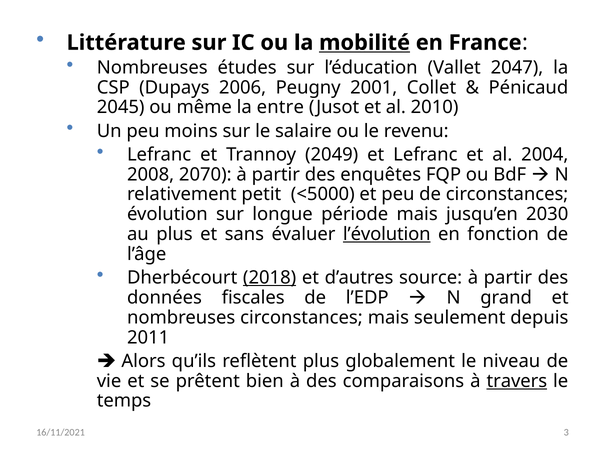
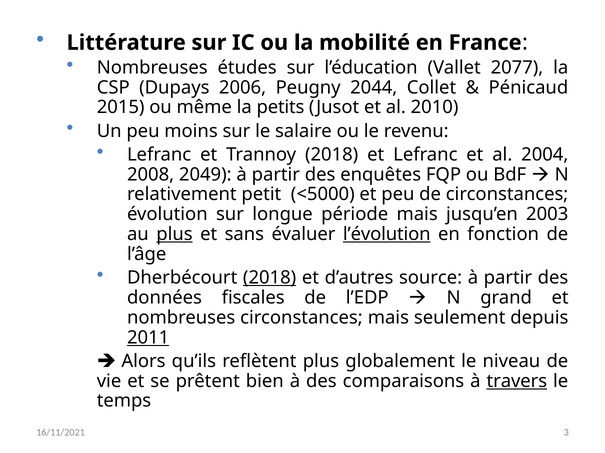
mobilité underline: present -> none
2047: 2047 -> 2077
2001: 2001 -> 2044
2045: 2045 -> 2015
entre: entre -> petits
Trannoy 2049: 2049 -> 2018
2070: 2070 -> 2049
2030: 2030 -> 2003
plus at (174, 235) underline: none -> present
2011 underline: none -> present
